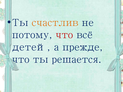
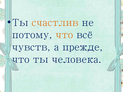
что at (64, 35) colour: red -> orange
детей: детей -> чувств
решается: решается -> человека
